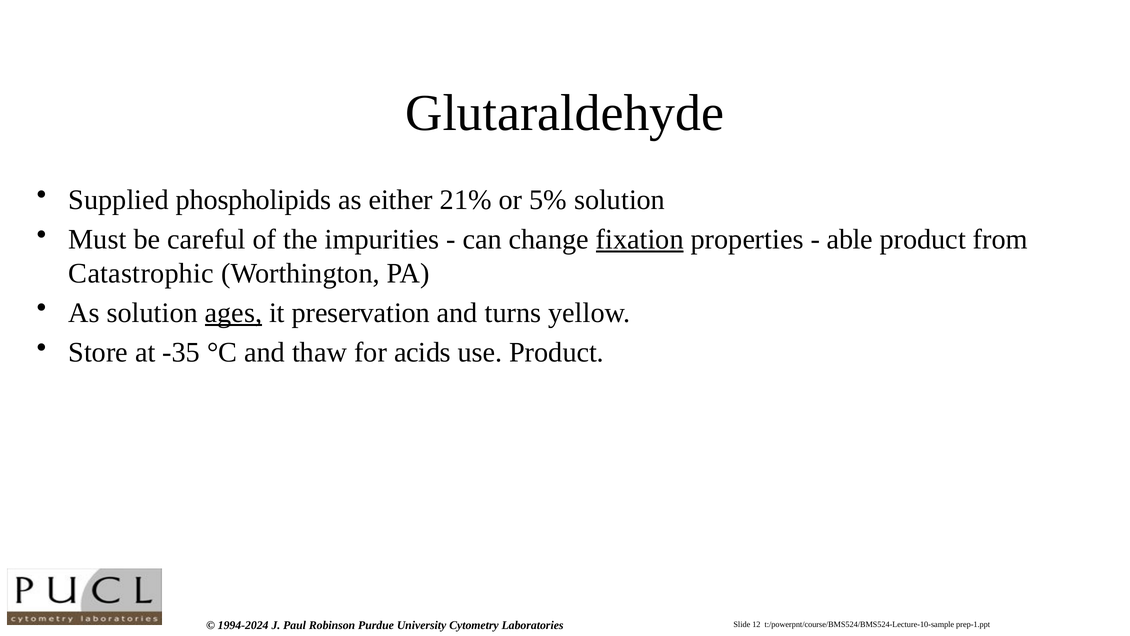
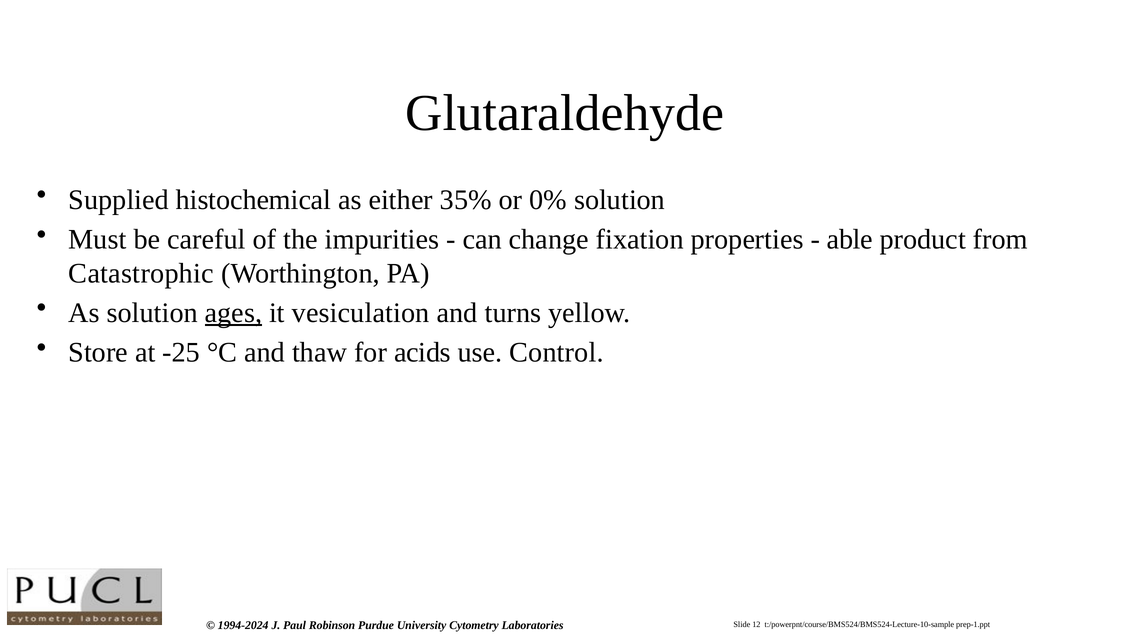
phospholipids: phospholipids -> histochemical
21%: 21% -> 35%
5%: 5% -> 0%
fixation underline: present -> none
preservation: preservation -> vesiculation
-35: -35 -> -25
use Product: Product -> Control
